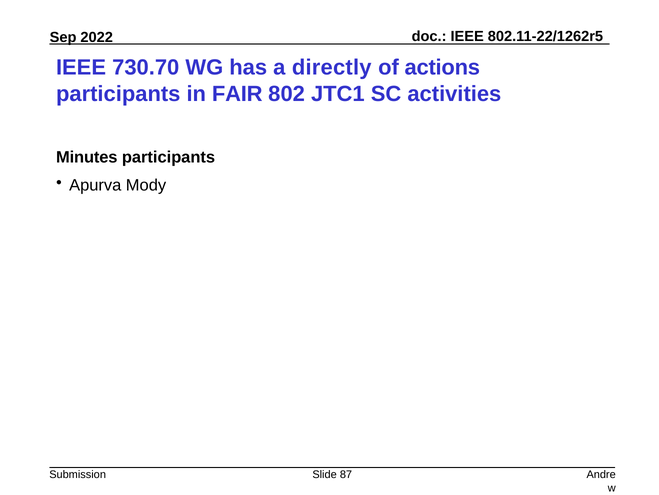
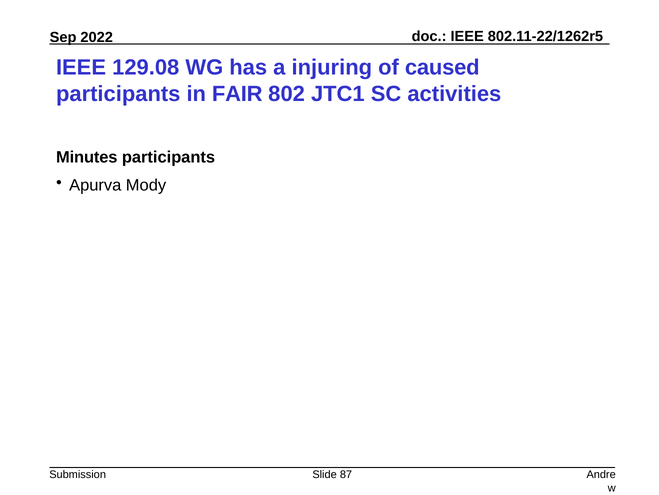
730.70: 730.70 -> 129.08
directly: directly -> injuring
actions: actions -> caused
